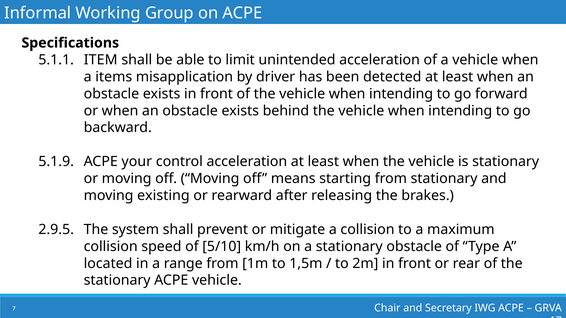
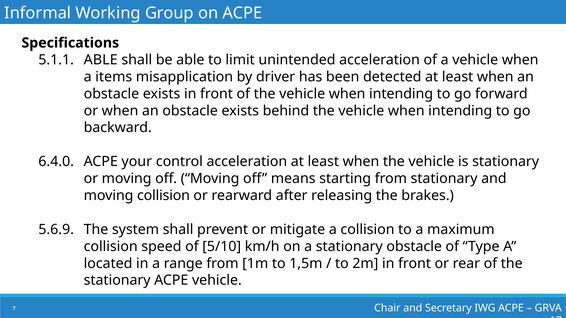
5.1.1 ITEM: ITEM -> ABLE
5.1.9: 5.1.9 -> 6.4.0
moving existing: existing -> collision
2.9.5: 2.9.5 -> 5.6.9
